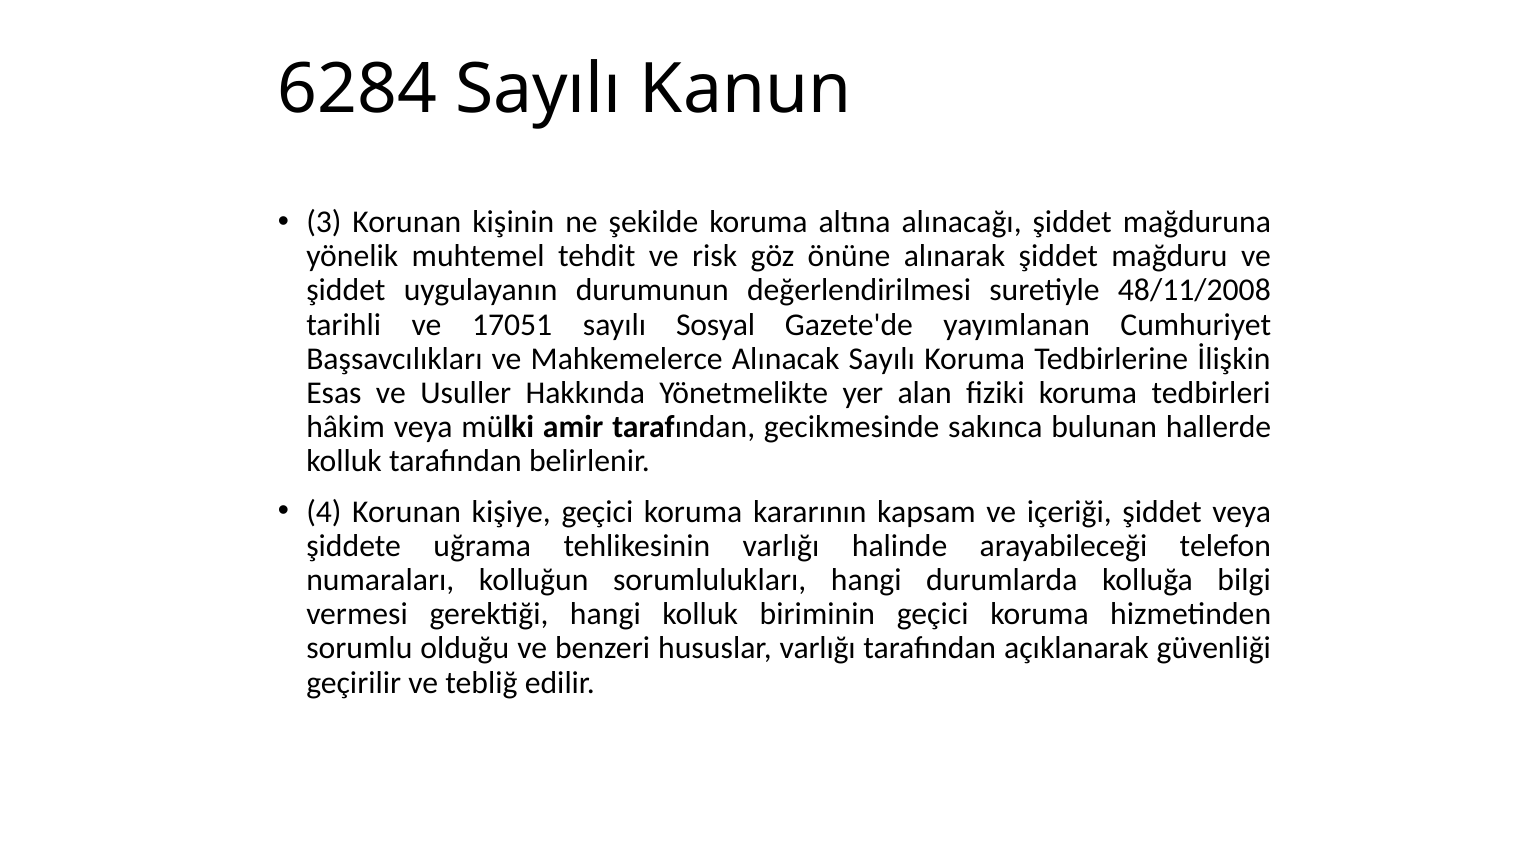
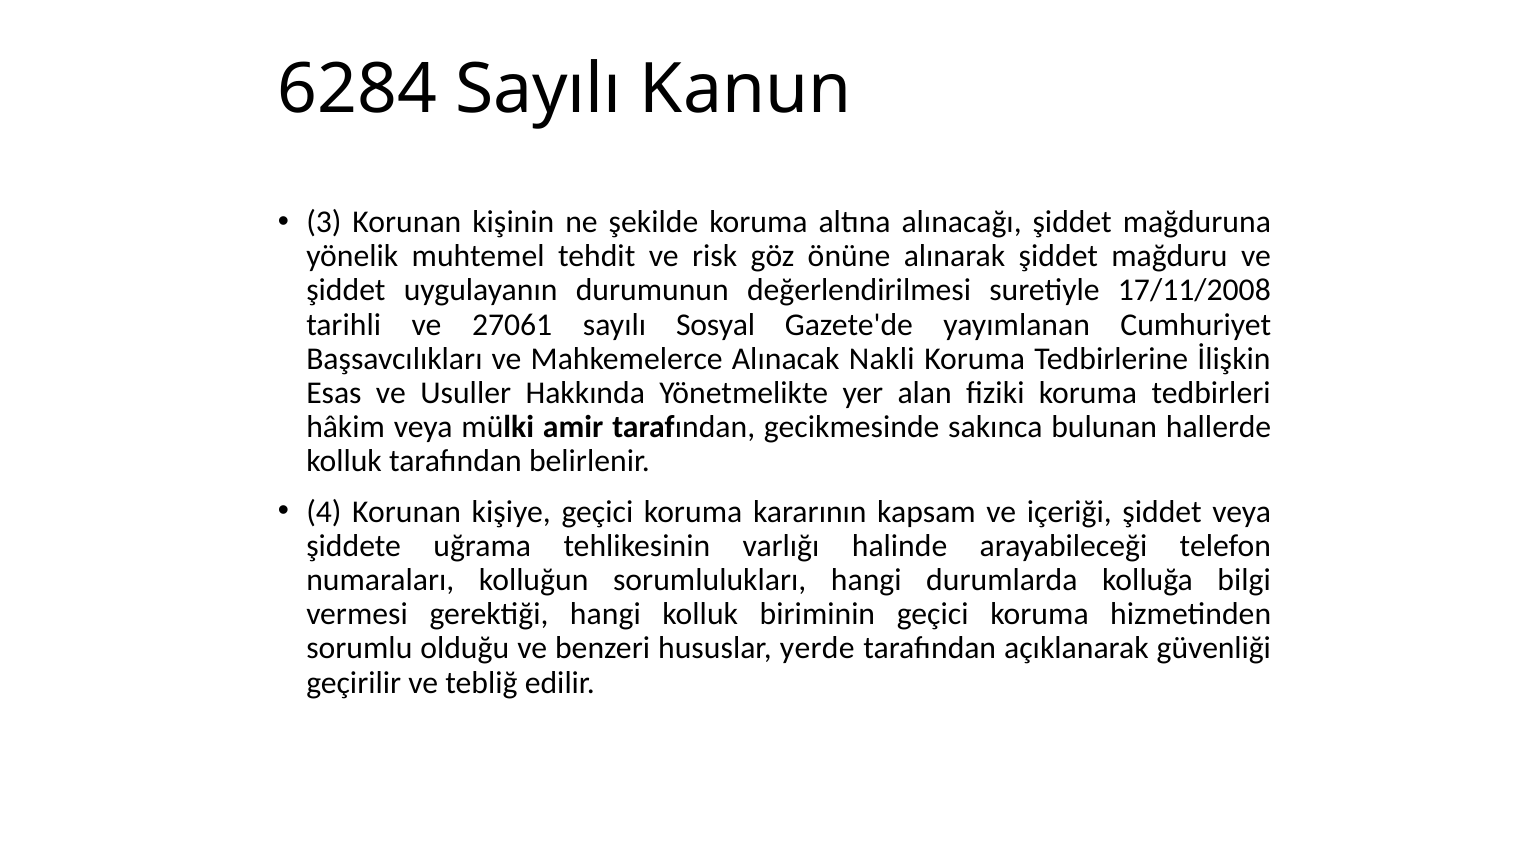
48/11/2008: 48/11/2008 -> 17/11/2008
17051: 17051 -> 27061
Alınacak Sayılı: Sayılı -> Nakli
hususlar varlığı: varlığı -> yerde
